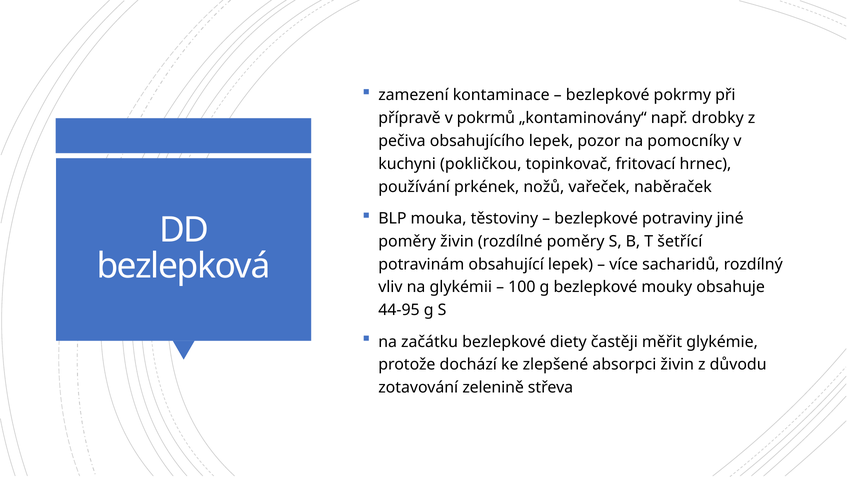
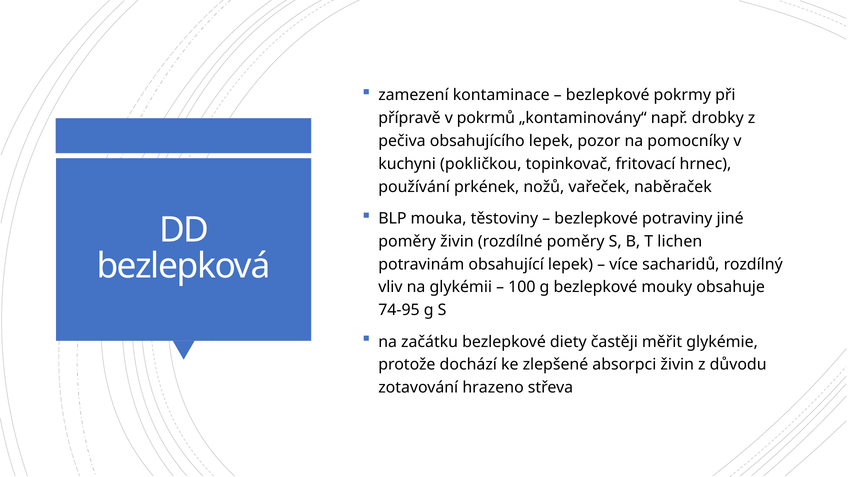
šetřící: šetřící -> lichen
44-95: 44-95 -> 74-95
zelenině: zelenině -> hrazeno
